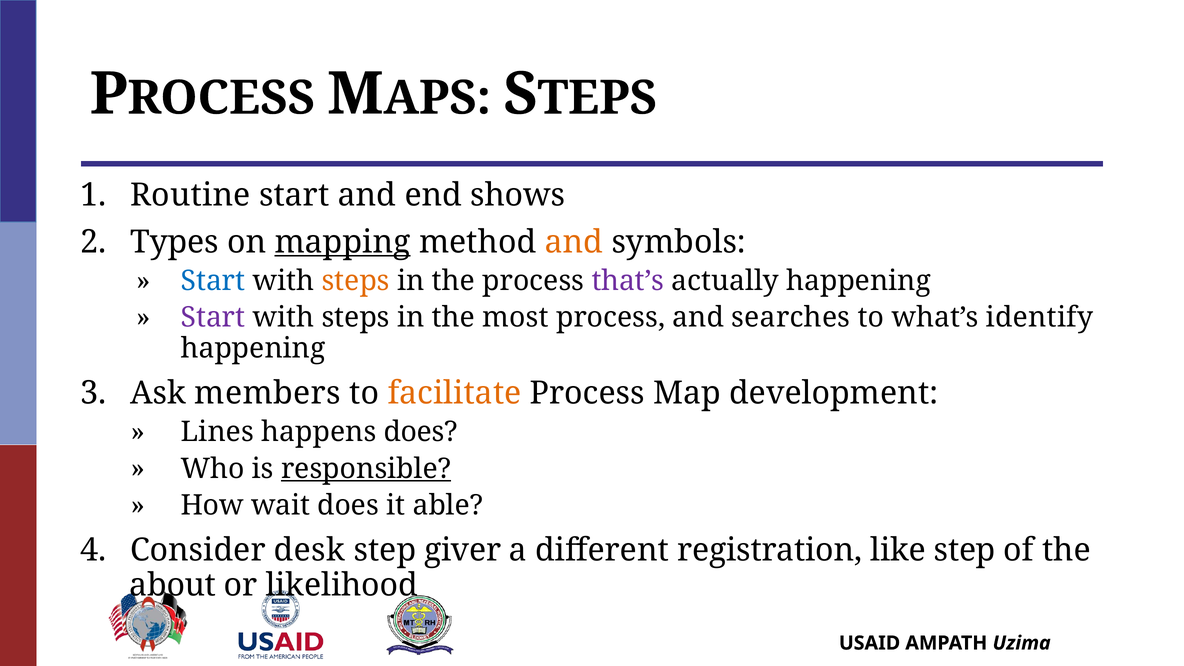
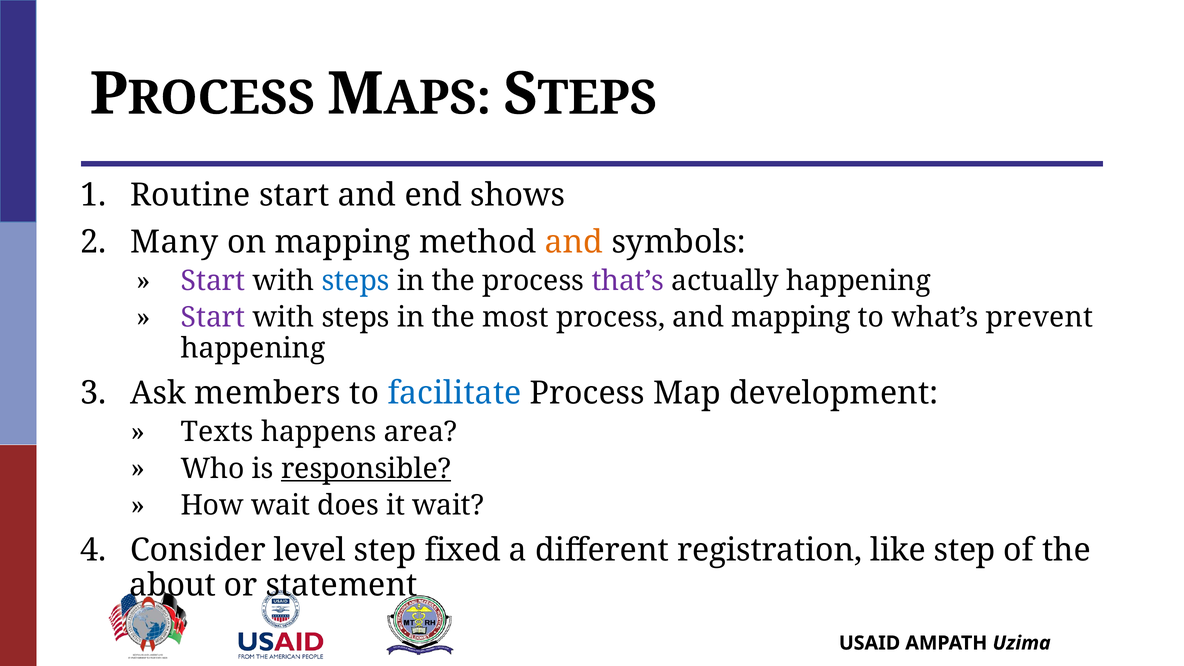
Types: Types -> Many
mapping at (343, 242) underline: present -> none
Start at (213, 281) colour: blue -> purple
steps at (356, 281) colour: orange -> blue
and searches: searches -> mapping
identify: identify -> prevent
facilitate colour: orange -> blue
Lines: Lines -> Texts
happens does: does -> area
it able: able -> wait
desk: desk -> level
giver: giver -> fixed
likelihood: likelihood -> statement
